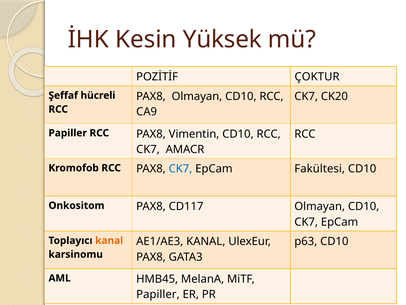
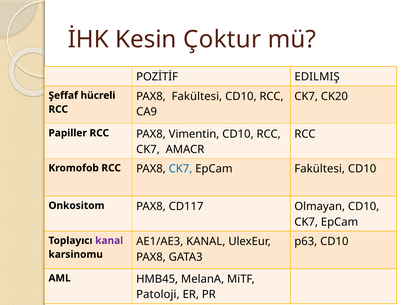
Yüksek: Yüksek -> Çoktur
ÇOKTUR: ÇOKTUR -> EDILMIŞ
PAX8 Olmayan: Olmayan -> Fakültesi
kanal at (109, 240) colour: orange -> purple
Papiller at (158, 294): Papiller -> Patoloji
